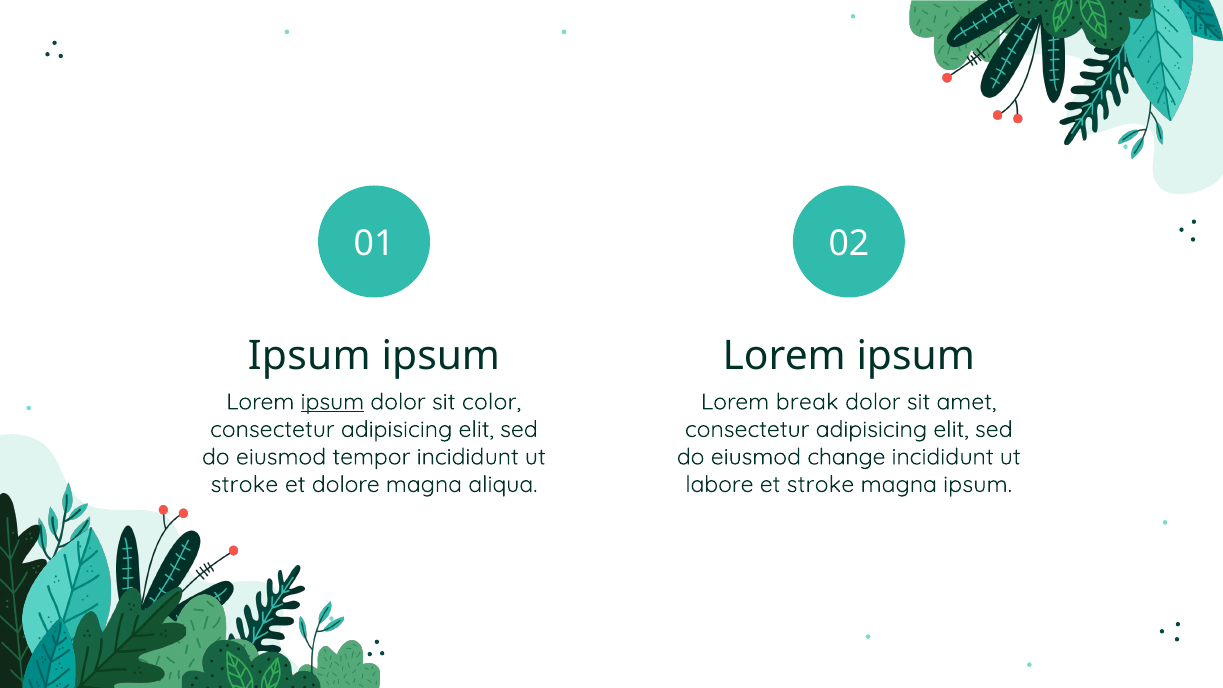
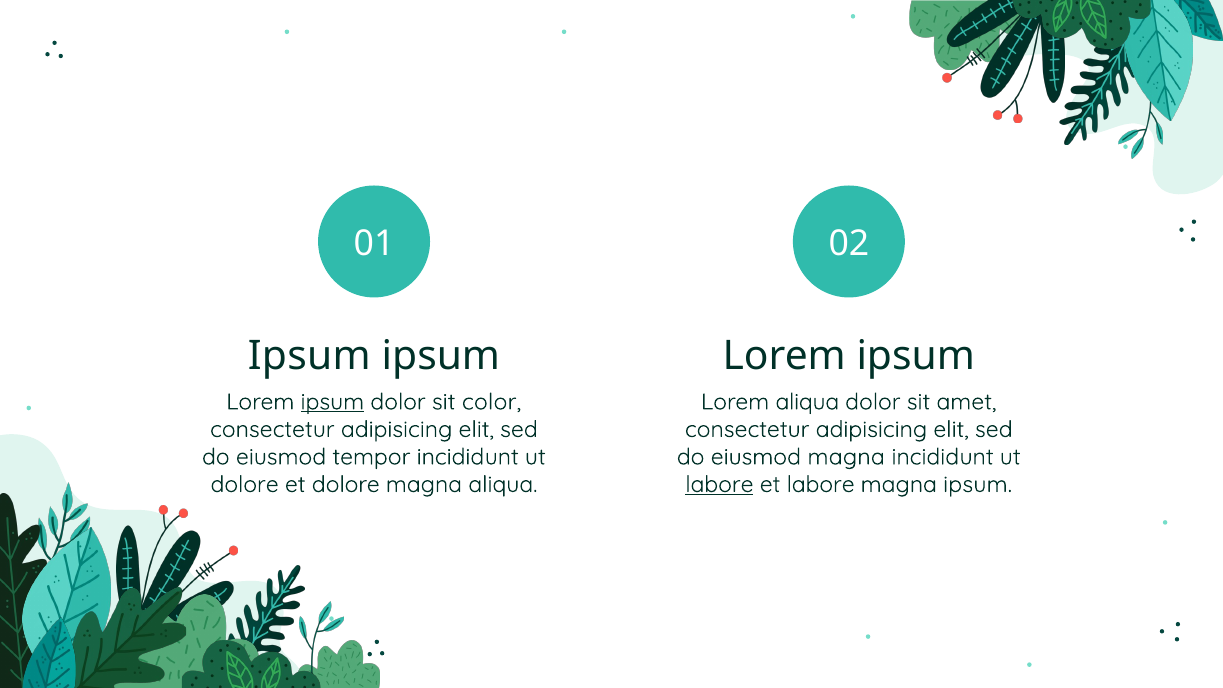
Lorem break: break -> aliqua
eiusmod change: change -> magna
stroke at (244, 484): stroke -> dolore
labore at (719, 484) underline: none -> present
et stroke: stroke -> labore
